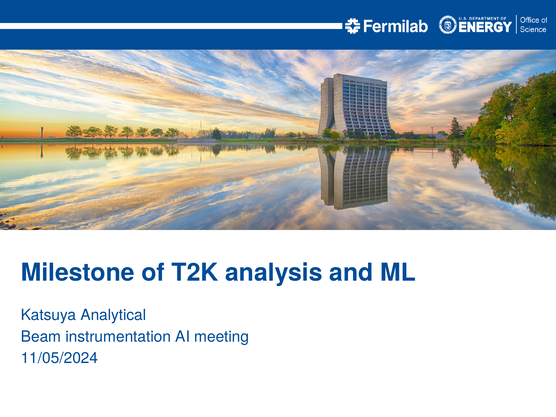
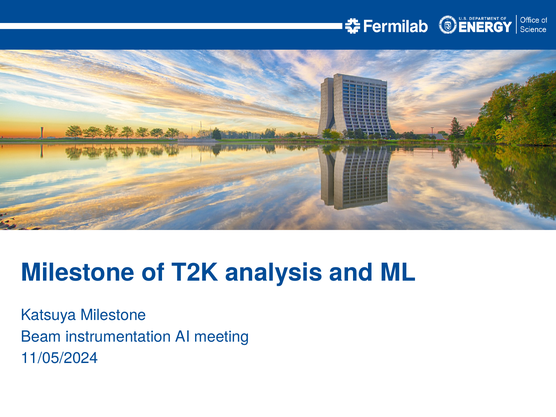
Katsuya Analytical: Analytical -> Milestone
